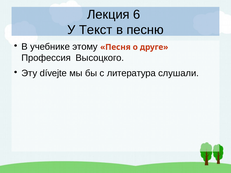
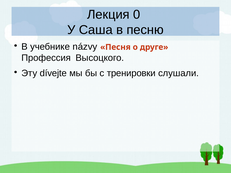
6: 6 -> 0
Текст: Текст -> Саша
этому: этому -> názvy
литература: литература -> тренировки
